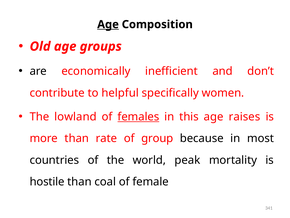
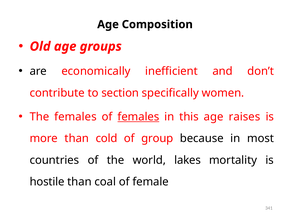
Age at (108, 24) underline: present -> none
helpful: helpful -> section
The lowland: lowland -> females
rate: rate -> cold
peak: peak -> lakes
